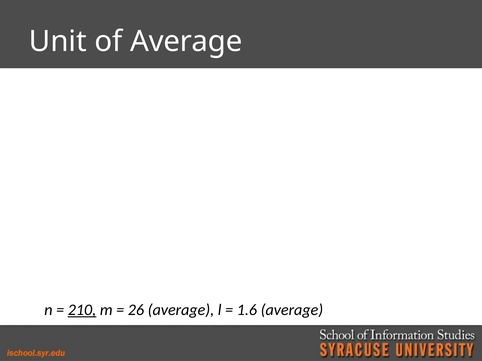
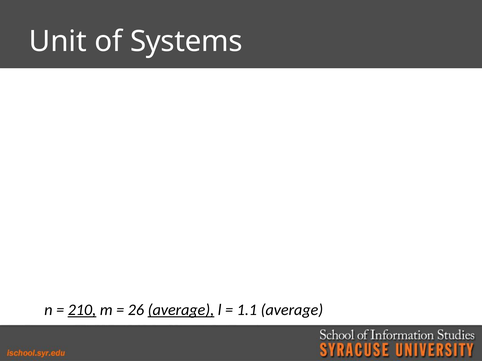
of Average: Average -> Systems
average at (181, 310) underline: none -> present
1.6: 1.6 -> 1.1
